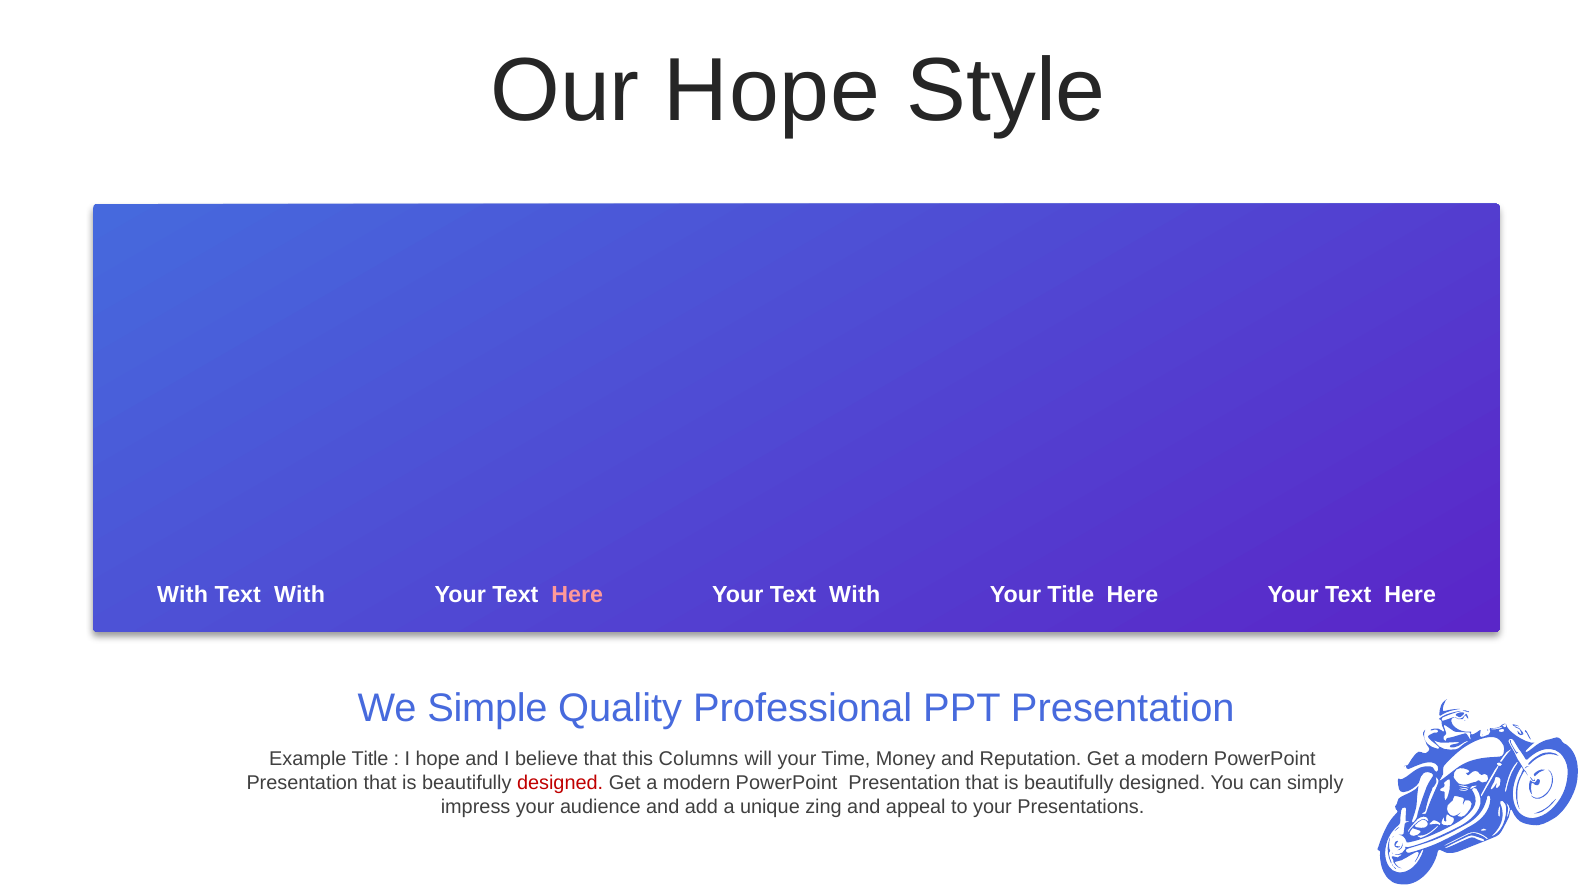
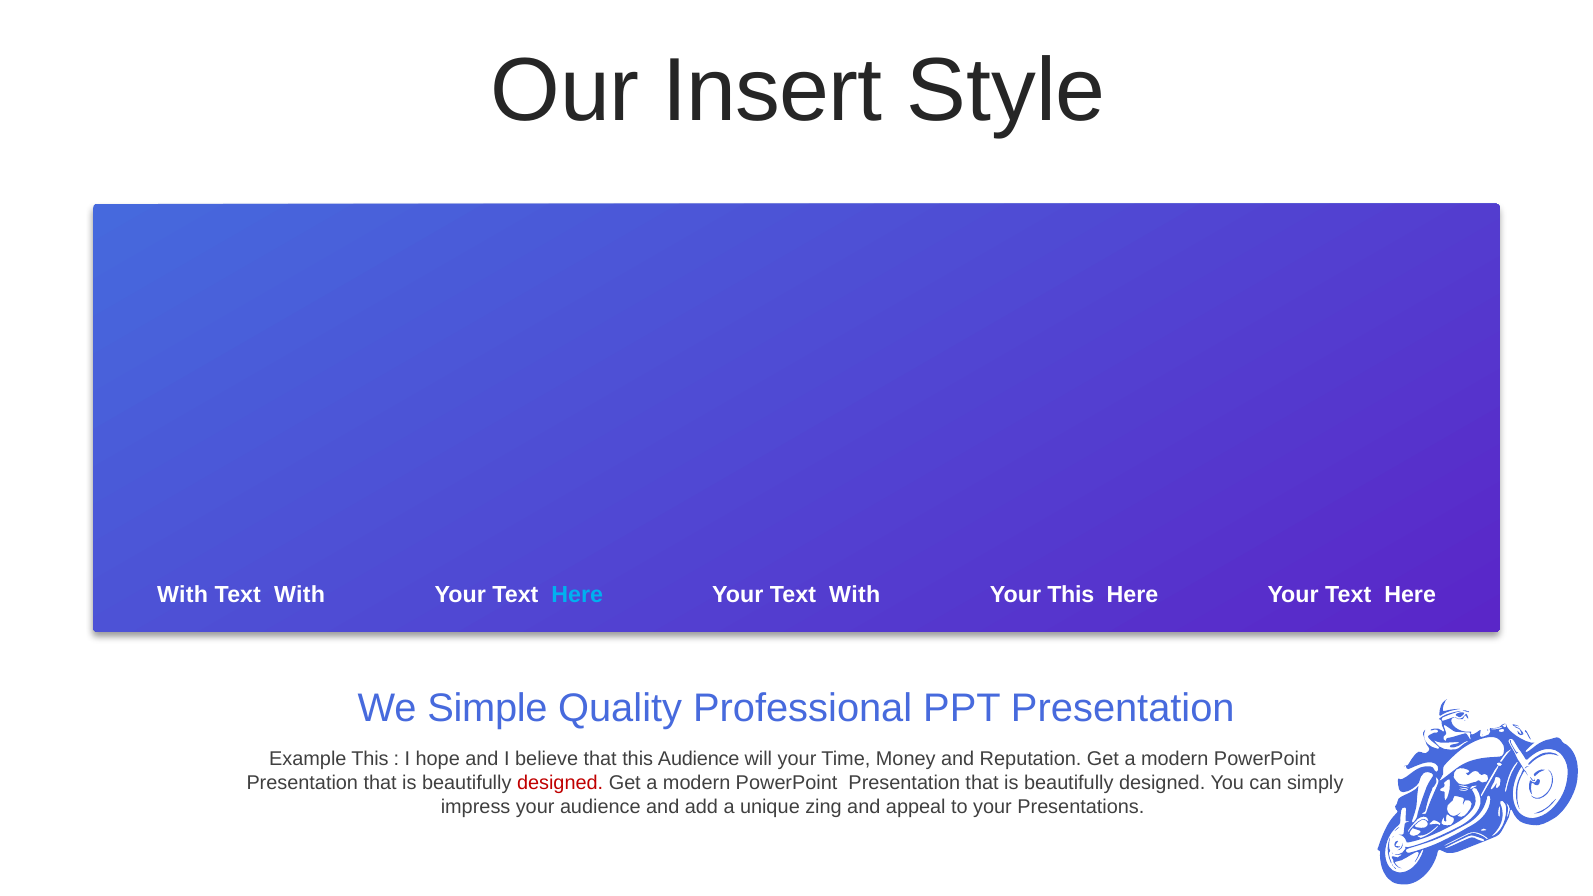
Our Hope: Hope -> Insert
Here at (577, 595) colour: pink -> light blue
Your Title: Title -> This
Example Title: Title -> This
this Columns: Columns -> Audience
